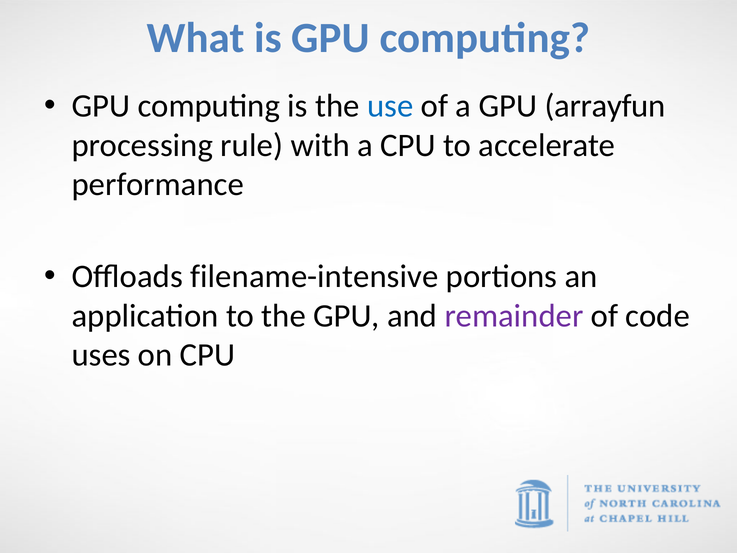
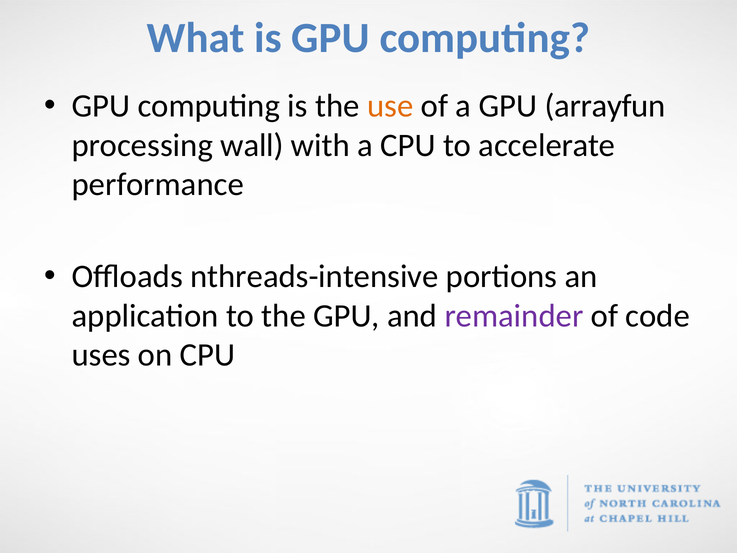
use colour: blue -> orange
rule: rule -> wall
filename-intensive: filename-intensive -> nthreads-intensive
